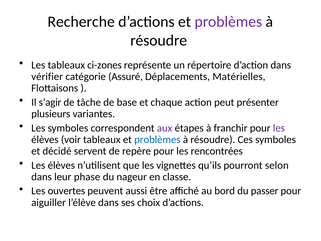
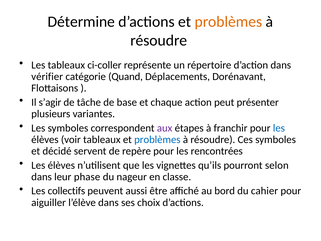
Recherche: Recherche -> Détermine
problèmes at (228, 22) colour: purple -> orange
ci-zones: ci-zones -> ci-coller
Assuré: Assuré -> Quand
Matérielles: Matérielles -> Dorénavant
les at (279, 128) colour: purple -> blue
ouvertes: ouvertes -> collectifs
passer: passer -> cahier
